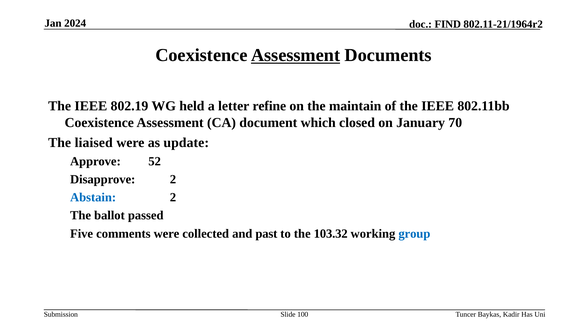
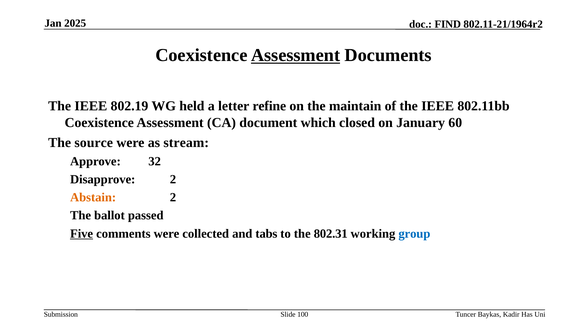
2024: 2024 -> 2025
70: 70 -> 60
liaised: liaised -> source
update: update -> stream
52: 52 -> 32
Abstain colour: blue -> orange
Five underline: none -> present
past: past -> tabs
103.32: 103.32 -> 802.31
